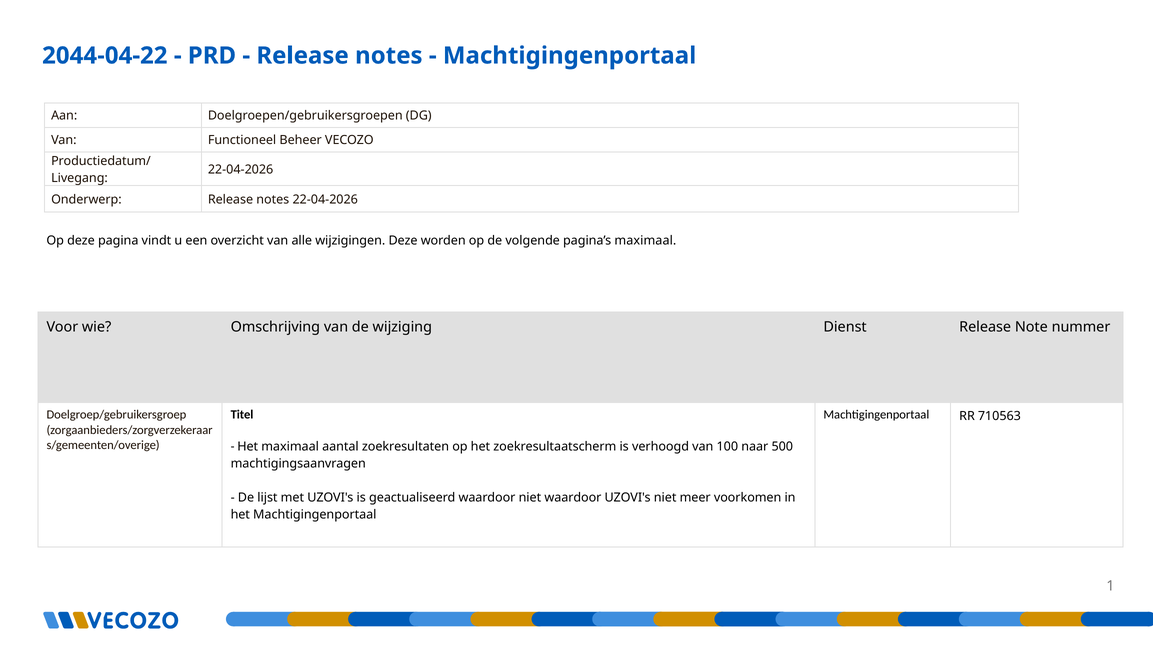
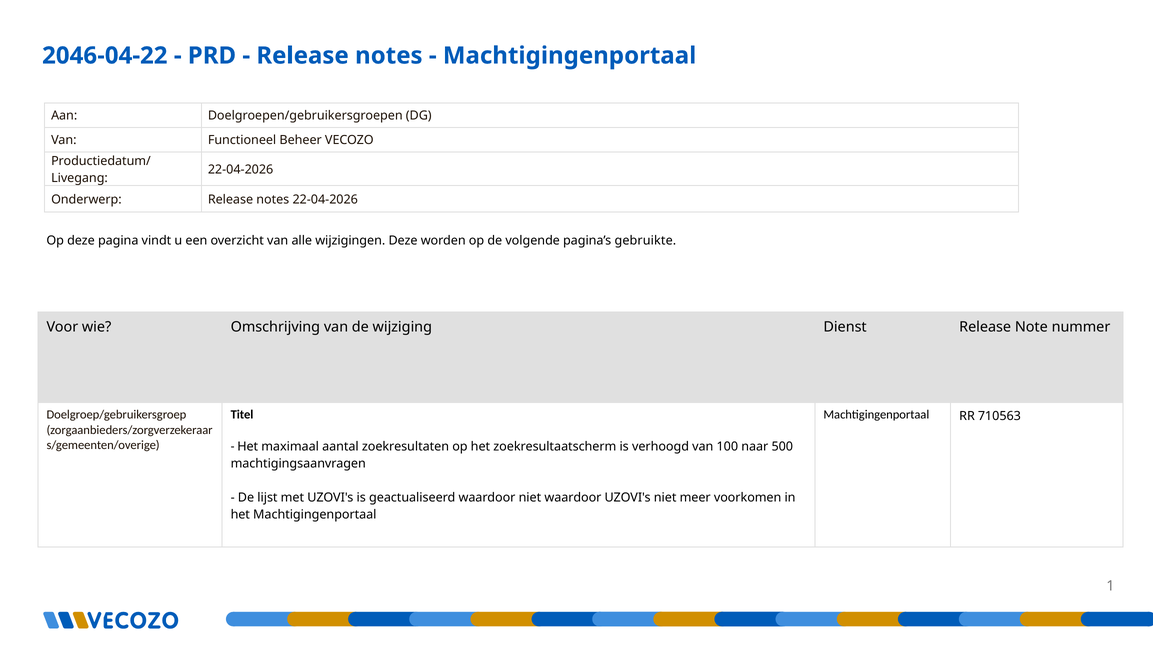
2044-04-22: 2044-04-22 -> 2046-04-22
pagina’s maximaal: maximaal -> gebruikte
